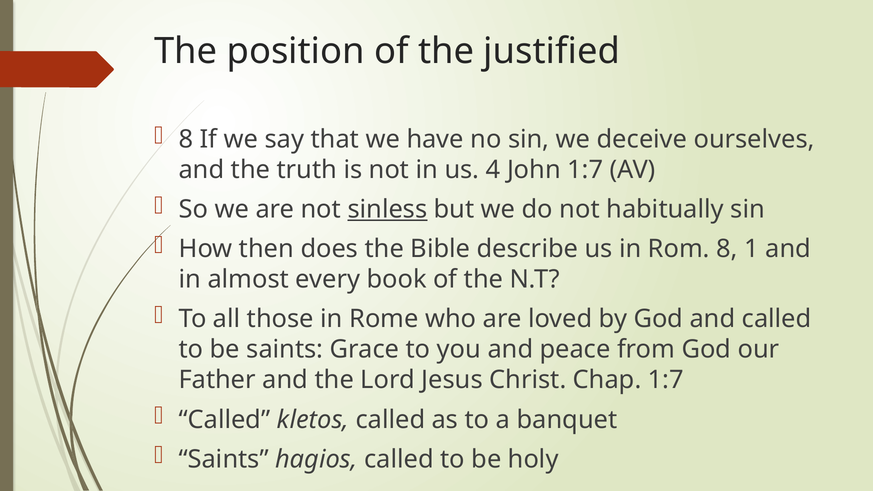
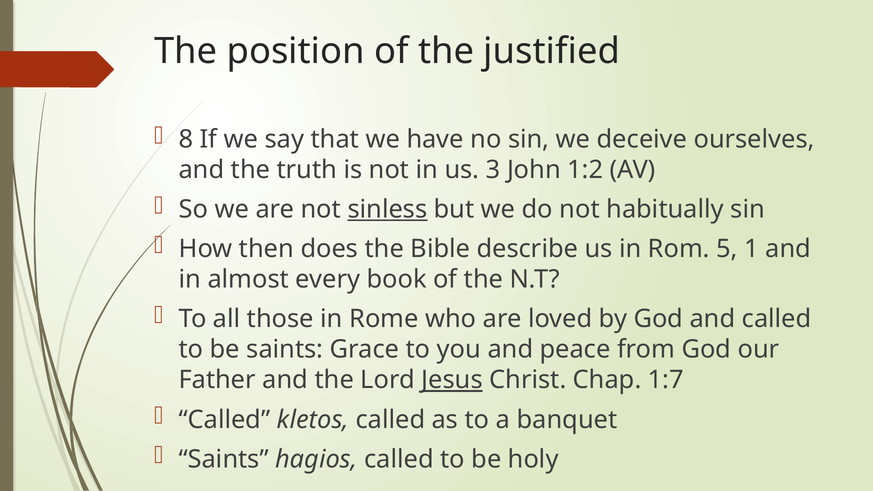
4: 4 -> 3
John 1:7: 1:7 -> 1:2
Rom 8: 8 -> 5
Jesus underline: none -> present
